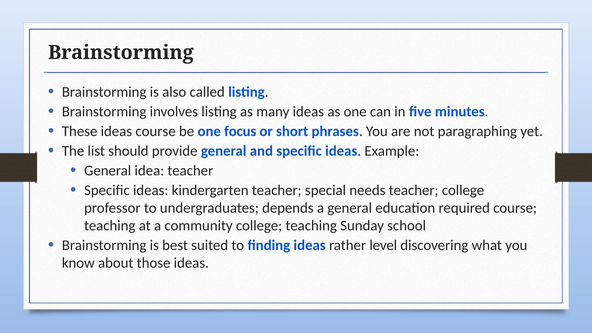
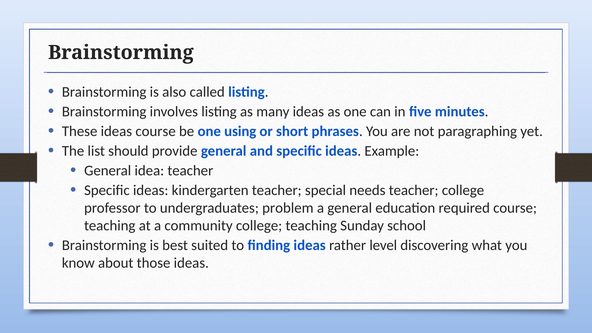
focus: focus -> using
depends: depends -> problem
